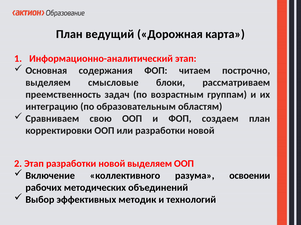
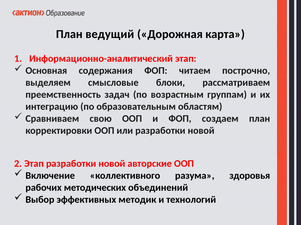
новой выделяем: выделяем -> авторские
освоении: освоении -> здоровья
